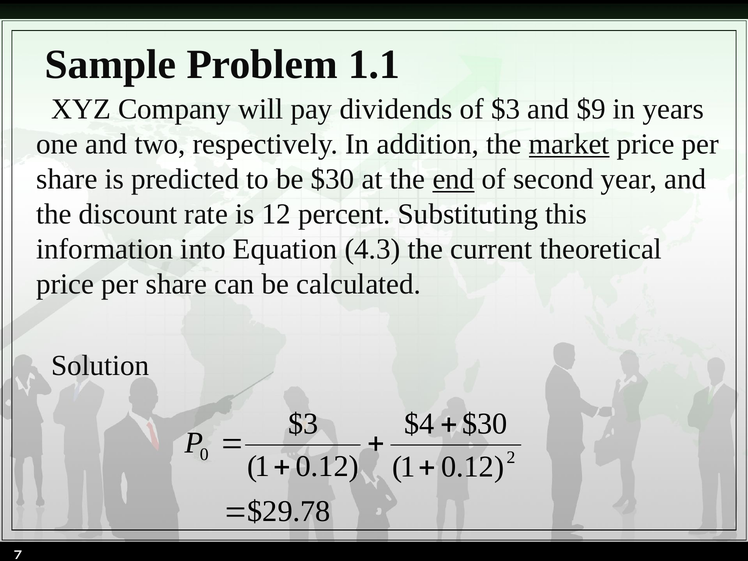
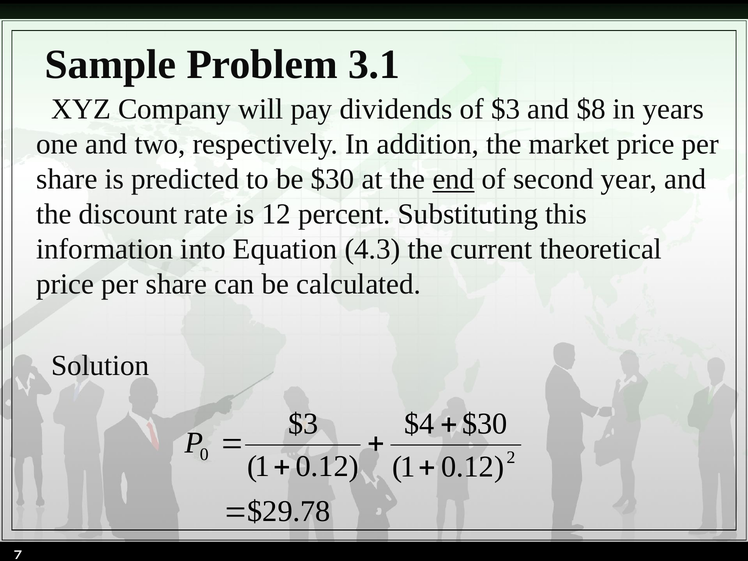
1.1: 1.1 -> 3.1
$9: $9 -> $8
market underline: present -> none
